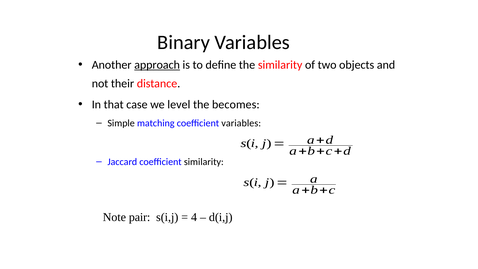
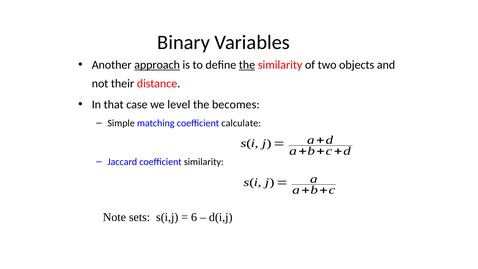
the at (247, 65) underline: none -> present
coefficient variables: variables -> calculate
pair: pair -> sets
4: 4 -> 6
